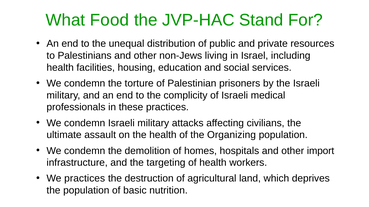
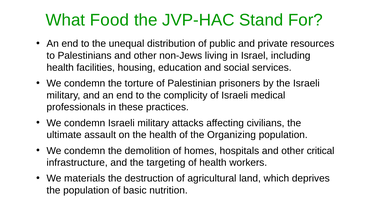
import: import -> critical
We practices: practices -> materials
